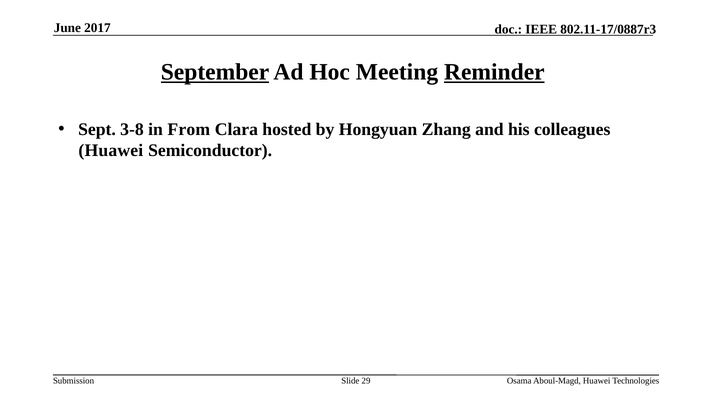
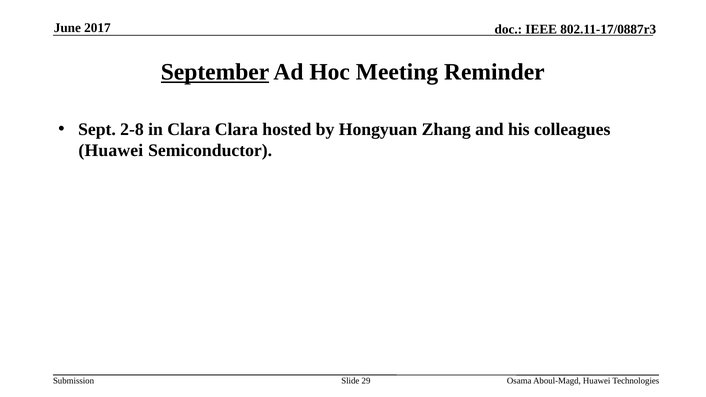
Reminder underline: present -> none
3-8: 3-8 -> 2-8
in From: From -> Clara
